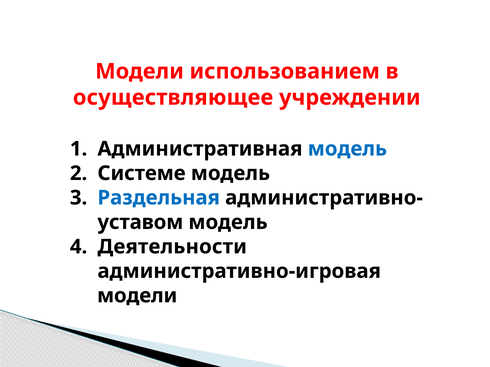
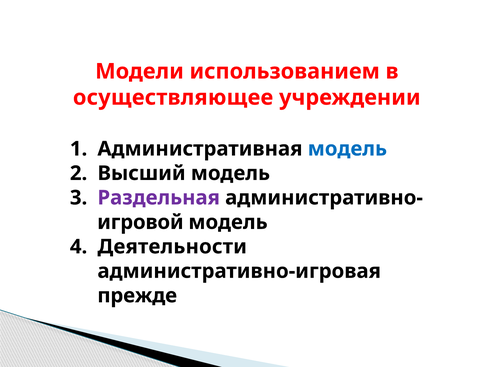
Системе: Системе -> Высший
Раздельная colour: blue -> purple
уставом: уставом -> игровой
модели at (137, 296): модели -> прежде
